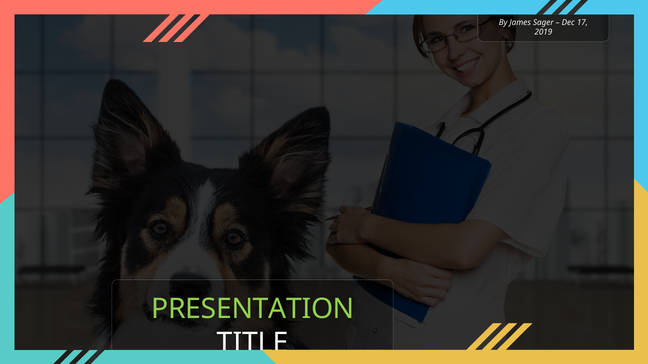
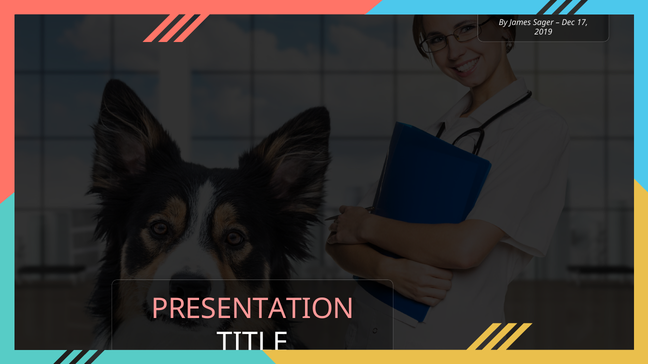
PRESENTATION at (253, 309) colour: light green -> pink
